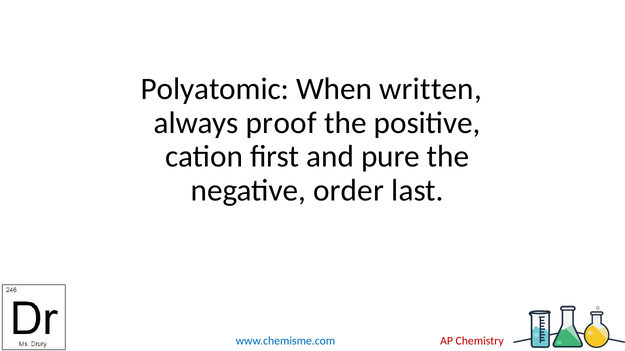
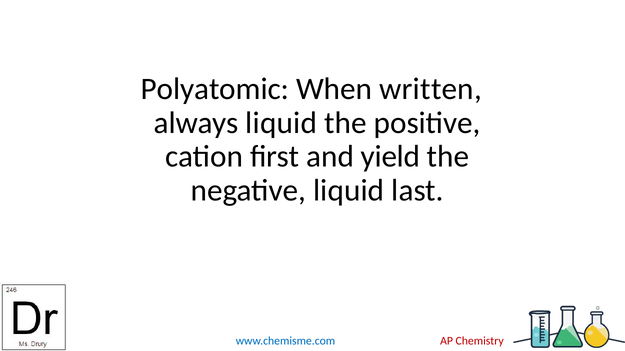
always proof: proof -> liquid
pure: pure -> yield
negative order: order -> liquid
